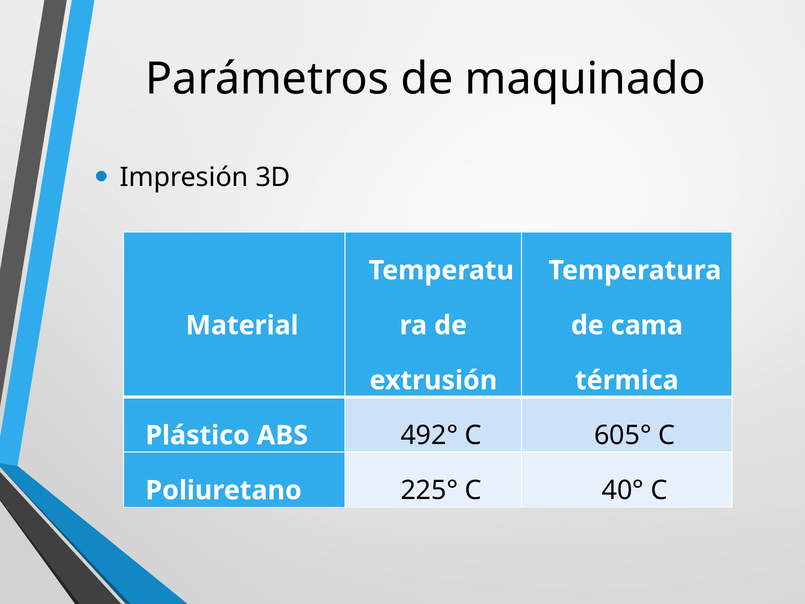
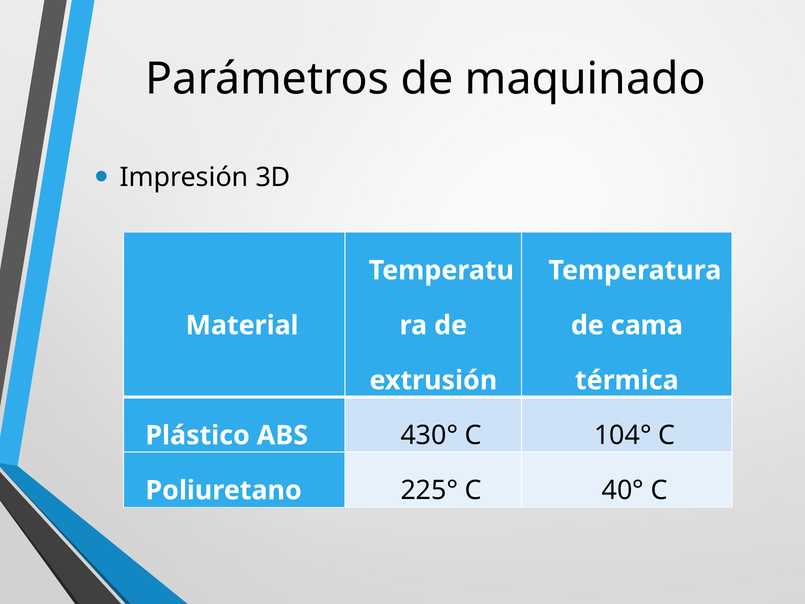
492°: 492° -> 430°
605°: 605° -> 104°
